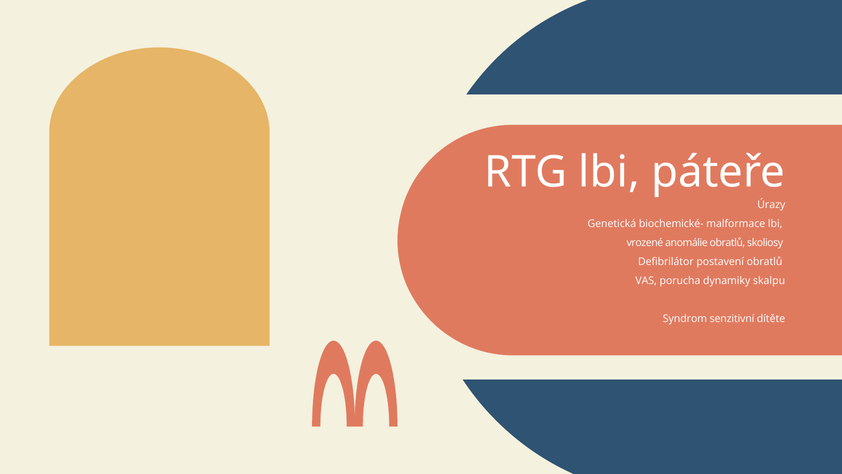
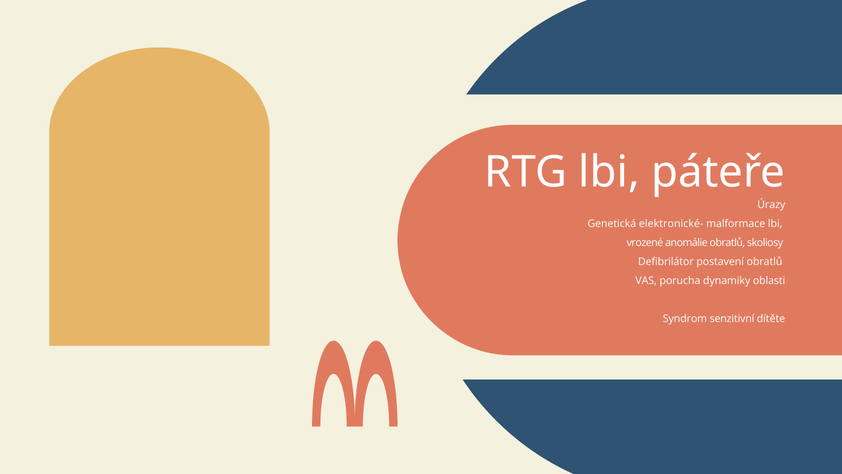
biochemické-: biochemické- -> elektronické-
skalpu: skalpu -> oblasti
